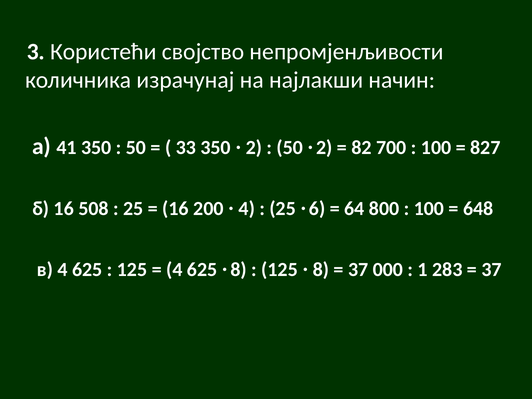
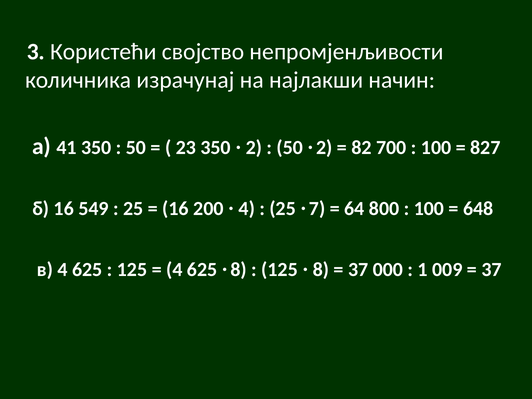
33: 33 -> 23
508: 508 -> 549
6: 6 -> 7
283: 283 -> 009
